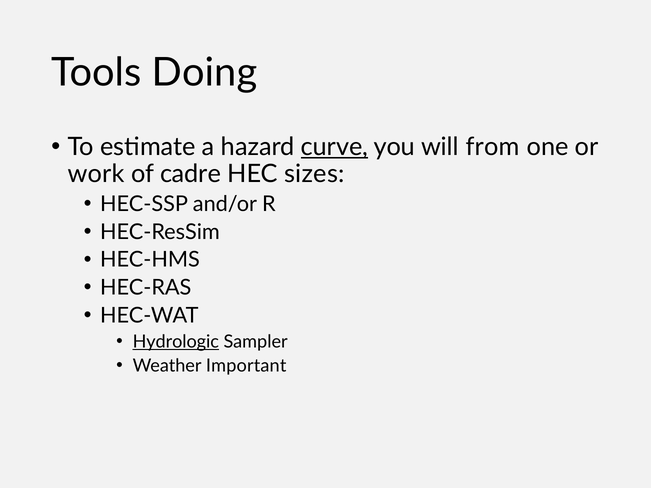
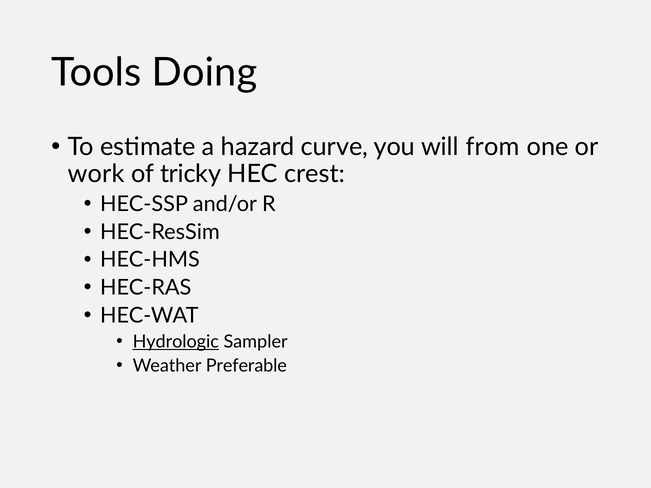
curve underline: present -> none
cadre: cadre -> tricky
sizes: sizes -> crest
Important: Important -> Preferable
